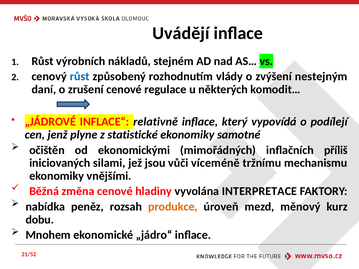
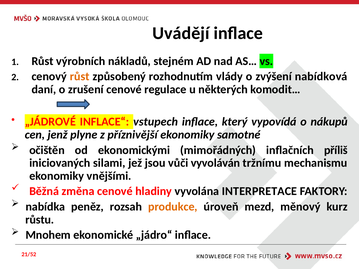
růst at (80, 77) colour: blue -> orange
nestejným: nestejným -> nabídková
relativně: relativně -> vstupech
podílejí: podílejí -> nákupů
statistické: statistické -> příznivější
víceméně: víceméně -> vyvoláván
dobu: dobu -> růstu
